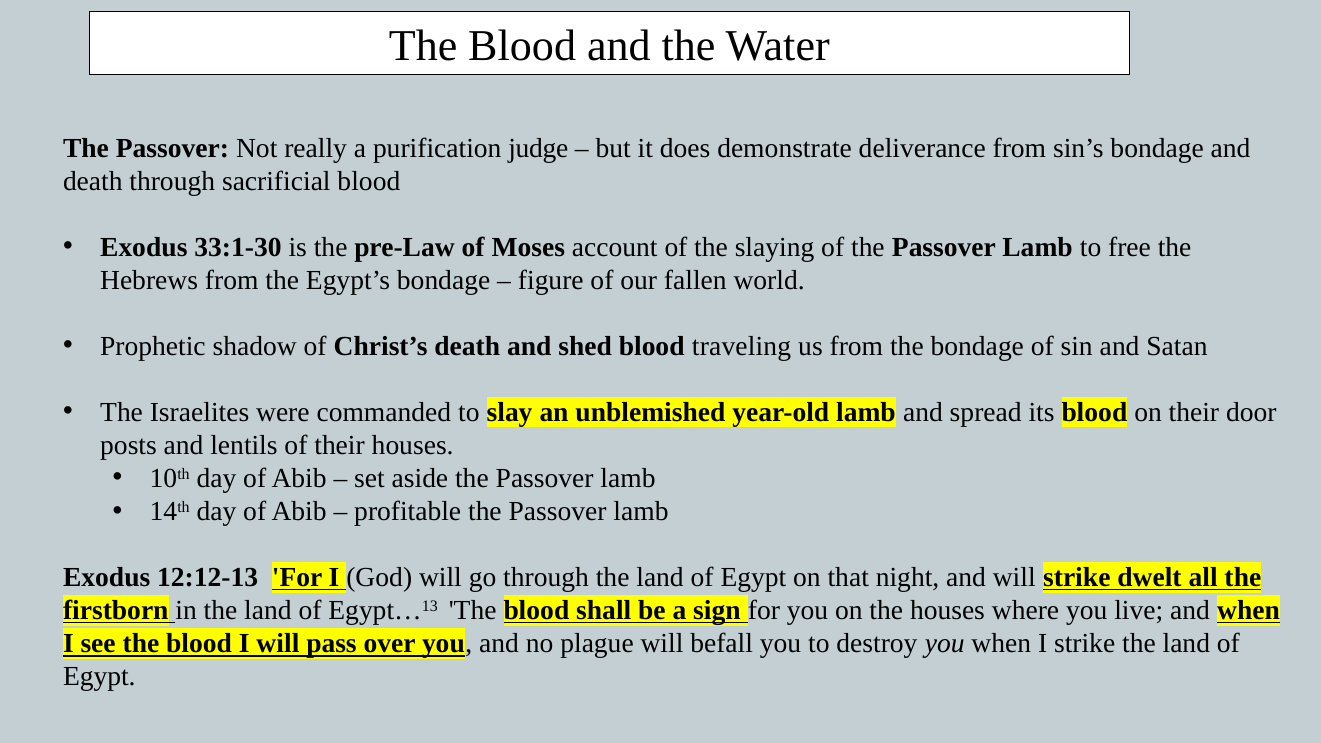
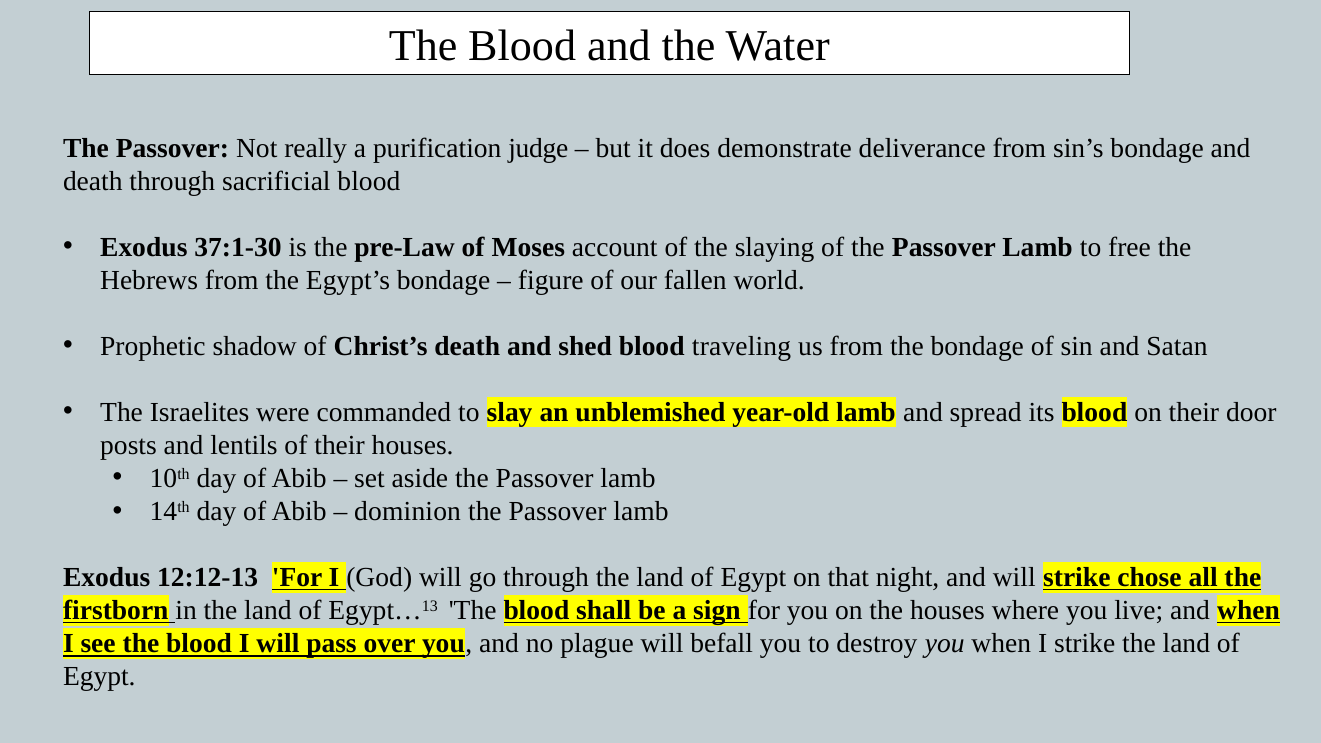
33:1-30: 33:1-30 -> 37:1-30
profitable: profitable -> dominion
dwelt: dwelt -> chose
